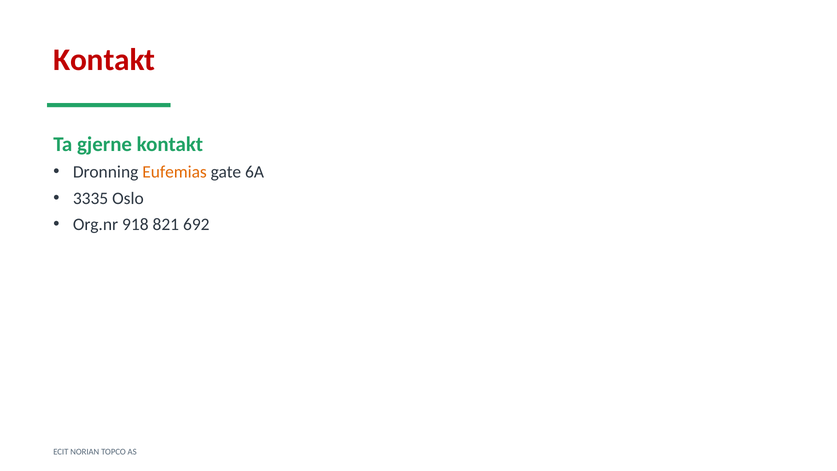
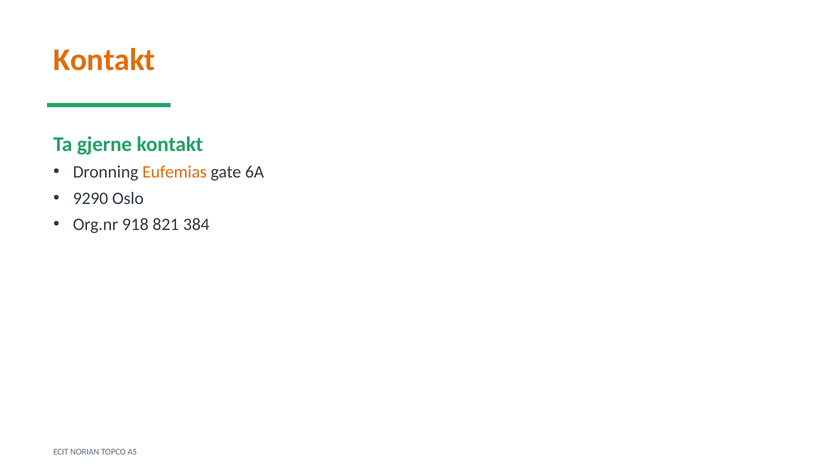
Kontakt at (104, 60) colour: red -> orange
3335: 3335 -> 9290
692: 692 -> 384
